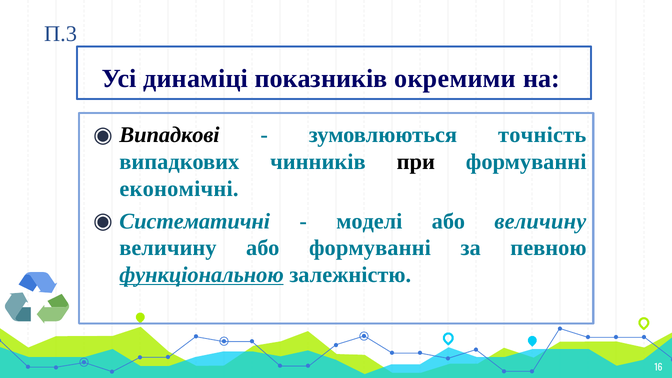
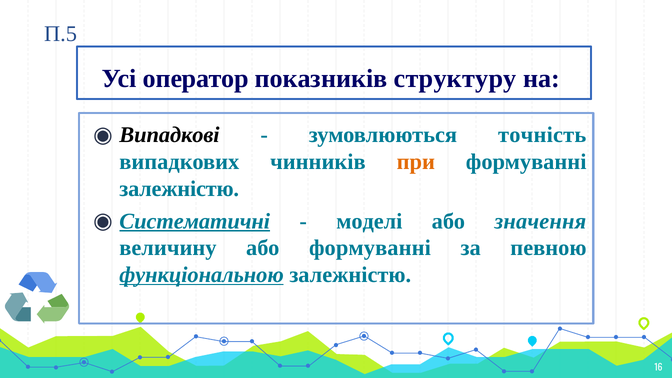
П.3: П.3 -> П.5
динаміці: динаміці -> оператор
окремими: окремими -> структуру
при colour: black -> orange
економічні at (179, 189): економічні -> залежністю
Систематичні underline: none -> present
або величину: величину -> значення
